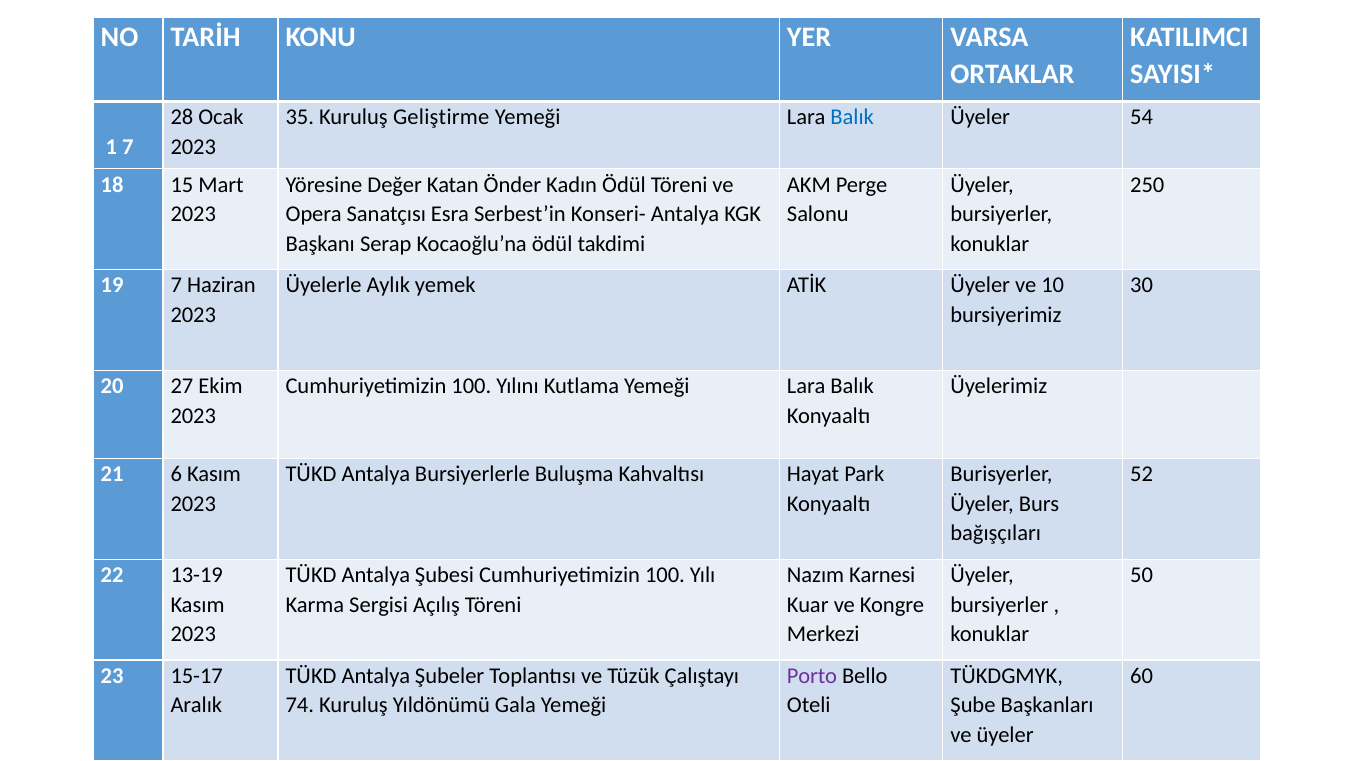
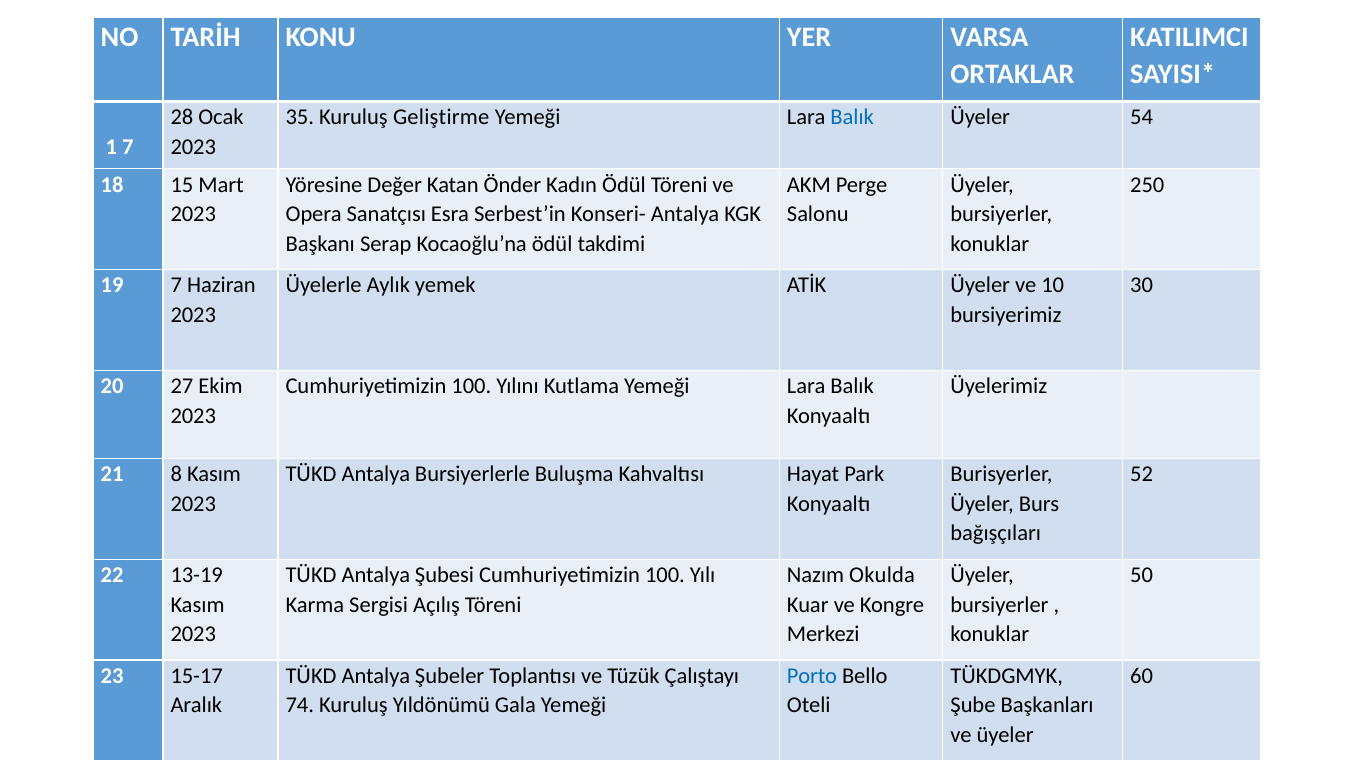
6: 6 -> 8
Karnesi: Karnesi -> Okulda
Porto colour: purple -> blue
